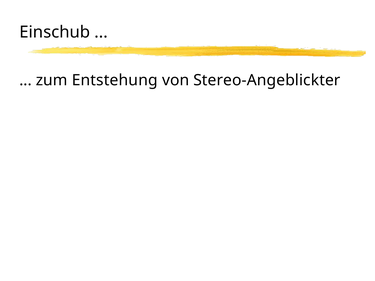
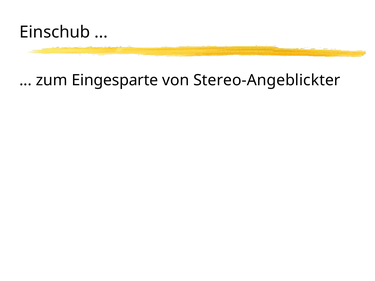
Entstehung: Entstehung -> Eingesparte
